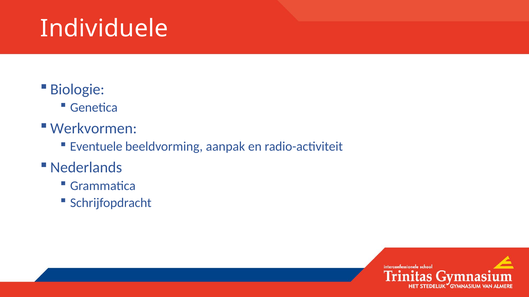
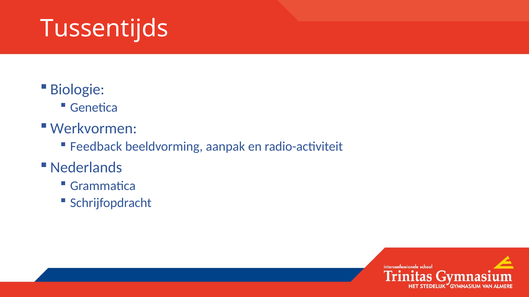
Individuele: Individuele -> Tussentijds
Eventuele: Eventuele -> Feedback
